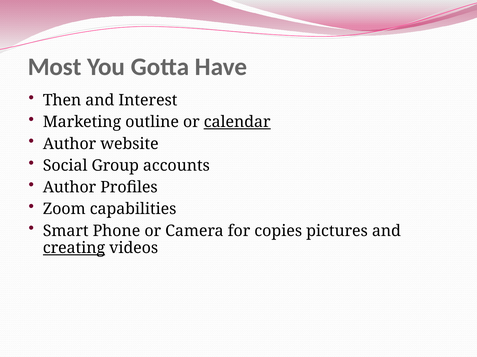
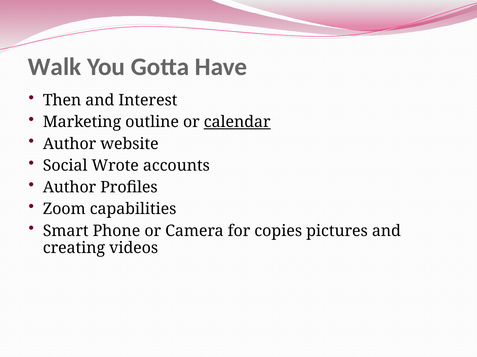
Most: Most -> Walk
Group: Group -> Wrote
creating underline: present -> none
